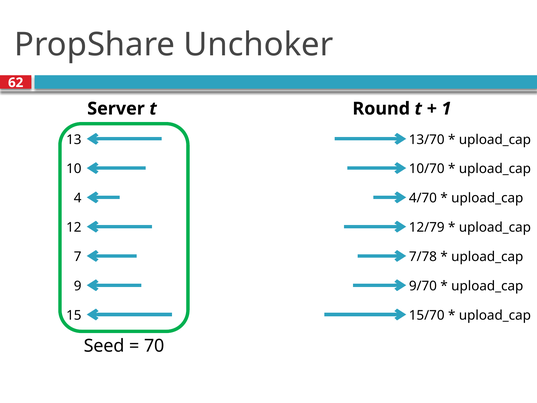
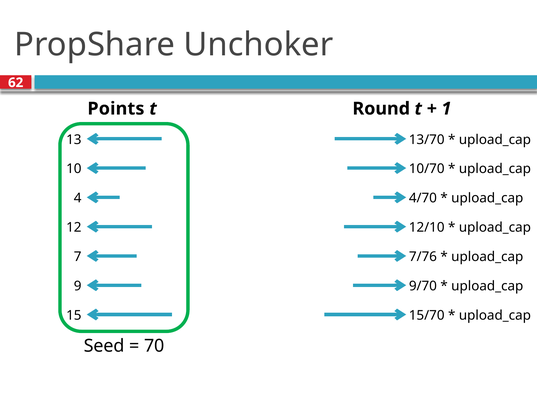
Server: Server -> Points
12/79: 12/79 -> 12/10
7/78: 7/78 -> 7/76
